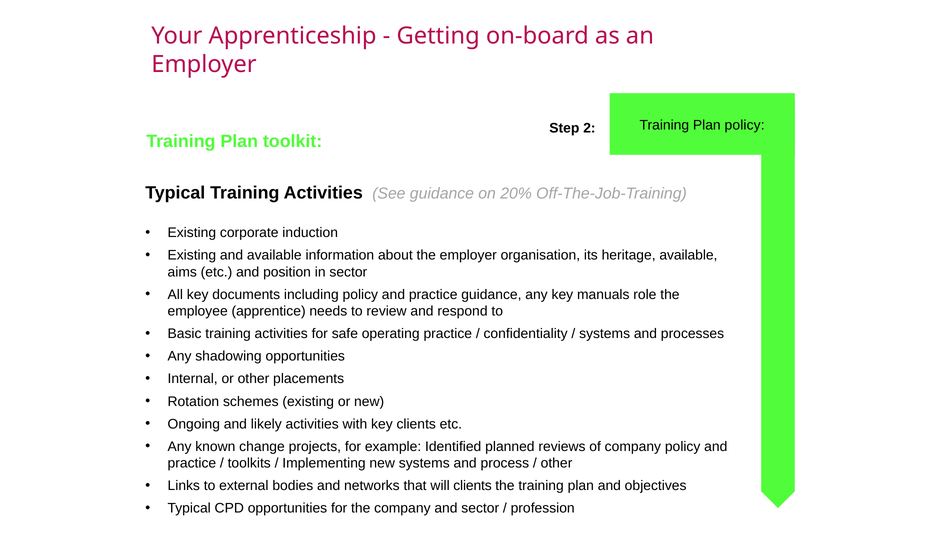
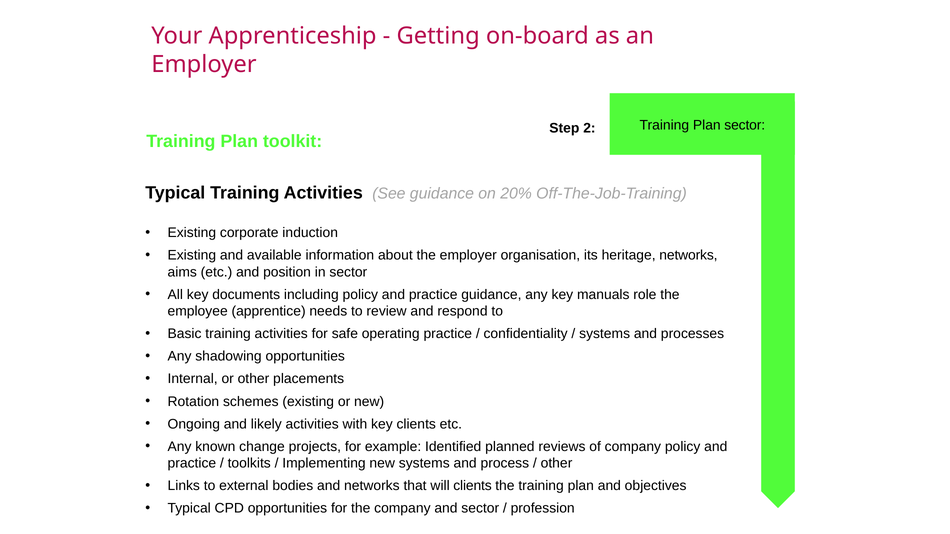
Plan policy: policy -> sector
heritage available: available -> networks
